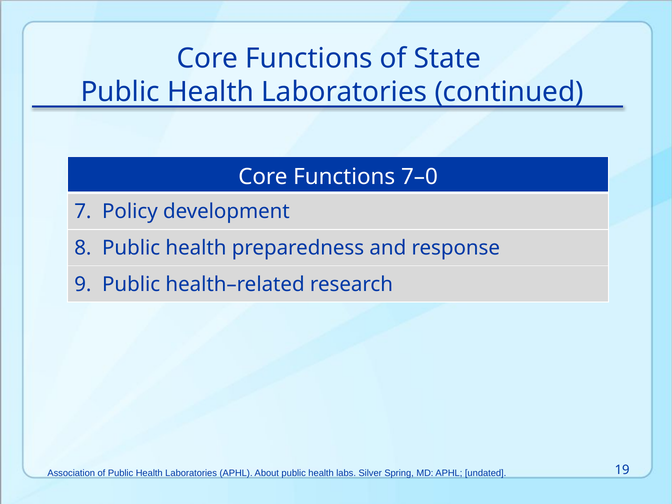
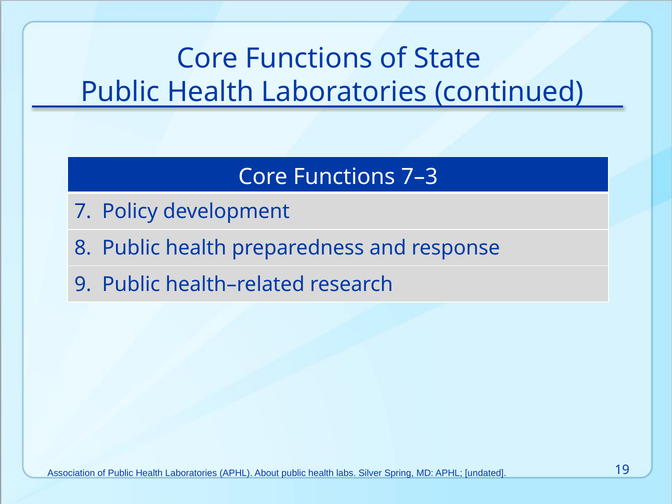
7–0: 7–0 -> 7–3
